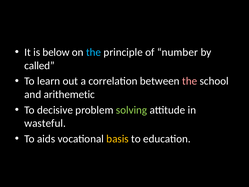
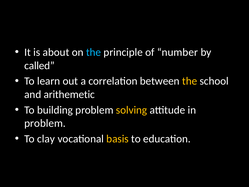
below: below -> about
the at (190, 81) colour: pink -> yellow
decisive: decisive -> building
solving colour: light green -> yellow
wasteful at (45, 123): wasteful -> problem
aids: aids -> clay
